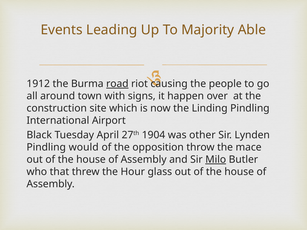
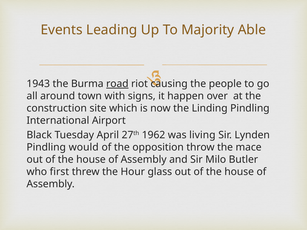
1912: 1912 -> 1943
1904: 1904 -> 1962
other: other -> living
Milo underline: present -> none
that: that -> first
